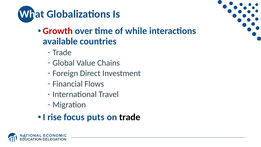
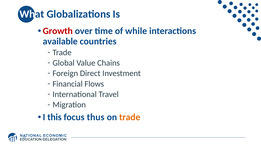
rise: rise -> this
puts: puts -> thus
trade at (130, 117) colour: black -> orange
